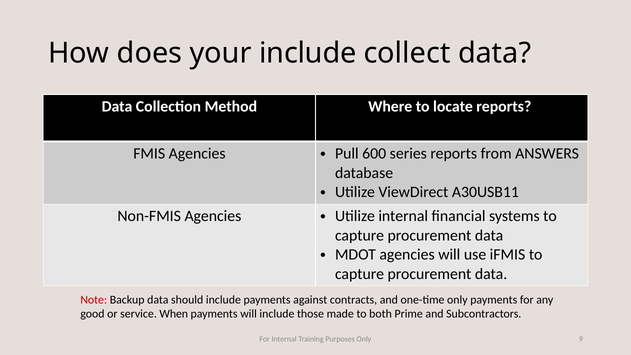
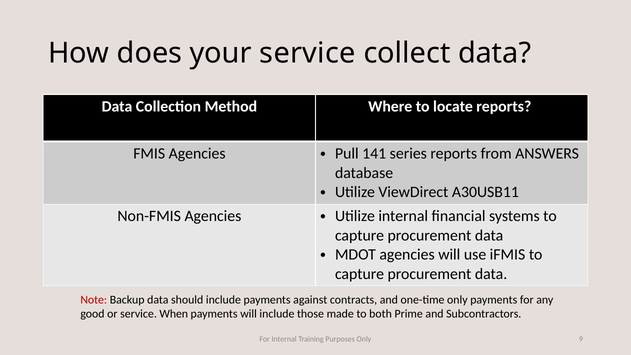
your include: include -> service
600: 600 -> 141
